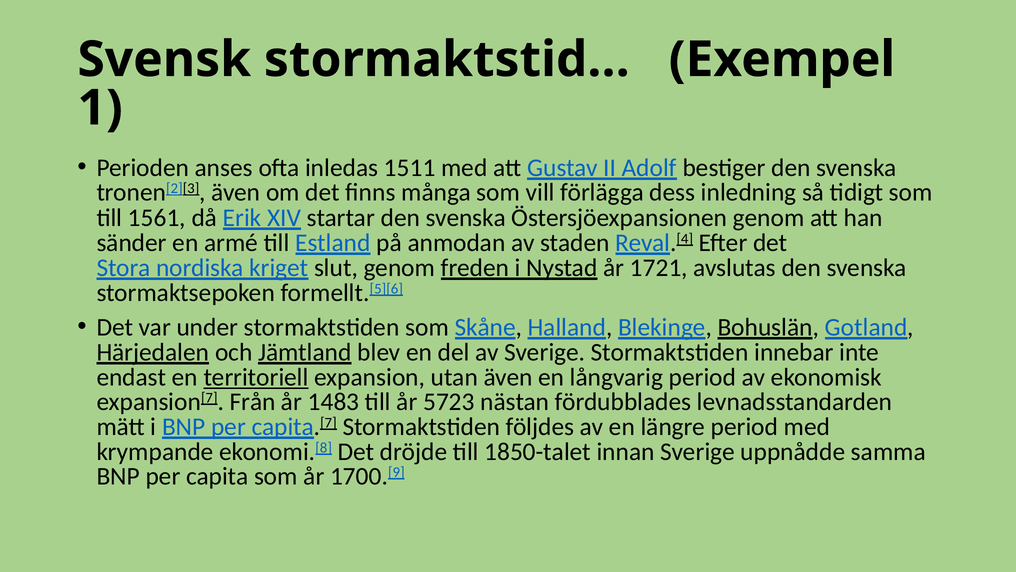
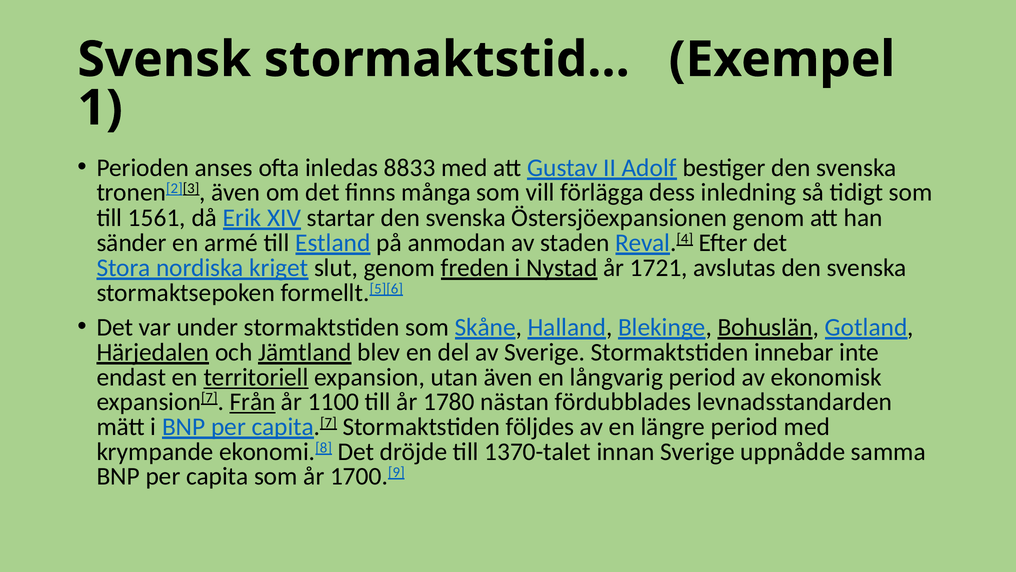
1511: 1511 -> 8833
Från underline: none -> present
1483: 1483 -> 1100
5723: 5723 -> 1780
1850-talet: 1850-talet -> 1370-talet
